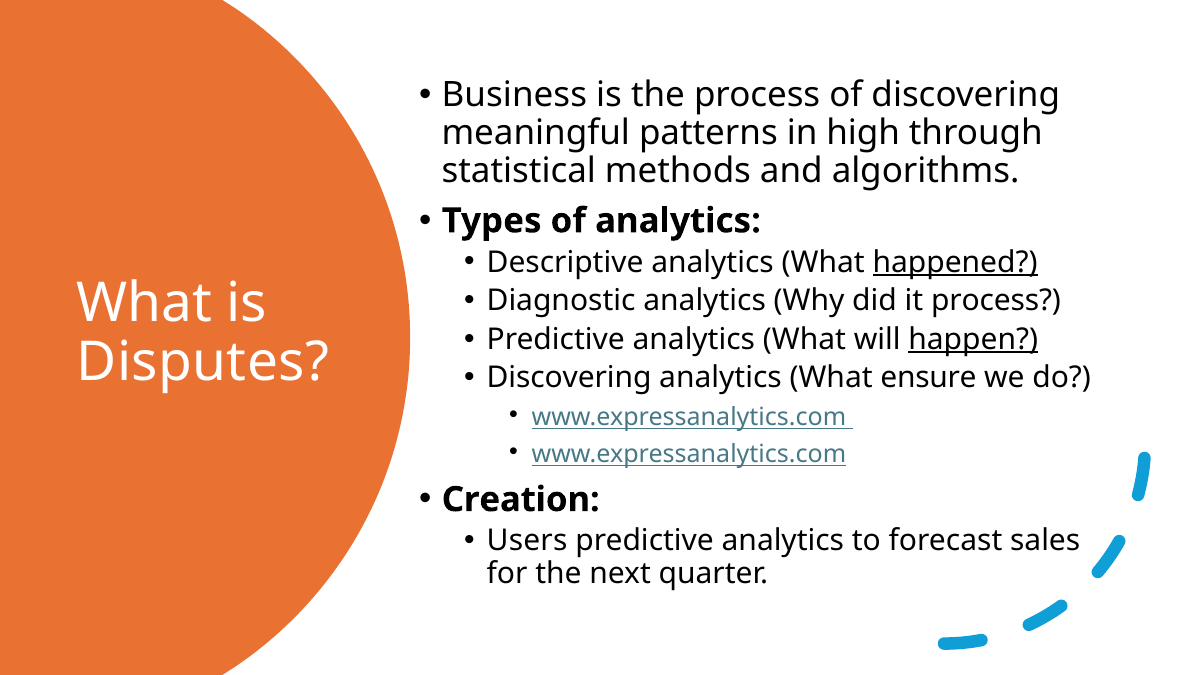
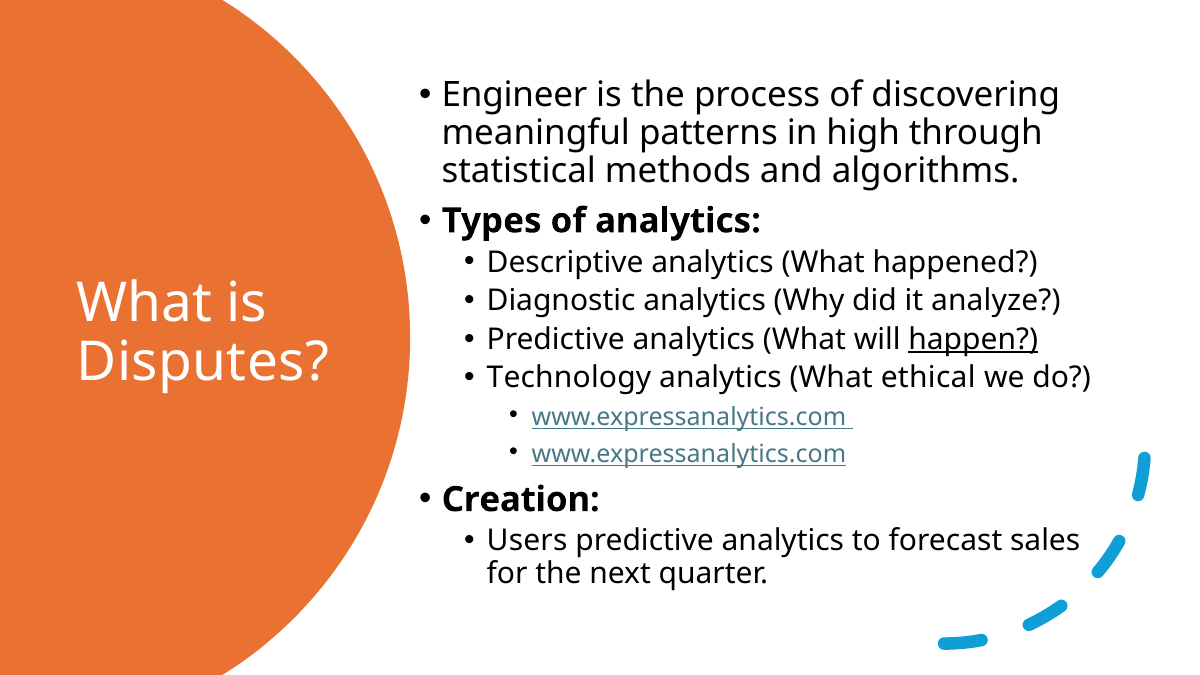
Business: Business -> Engineer
happened underline: present -> none
it process: process -> analyze
Discovering at (569, 378): Discovering -> Technology
ensure: ensure -> ethical
